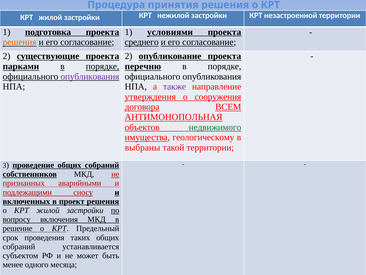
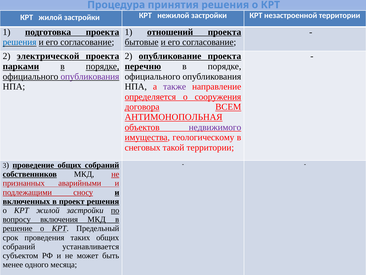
условиями: условиями -> отношений
решения at (20, 42) colour: orange -> blue
среднего: среднего -> бытовые
существующие: существующие -> электрической
утверждения: утверждения -> определяется
недвижимого colour: green -> purple
выбраны: выбраны -> снеговых
